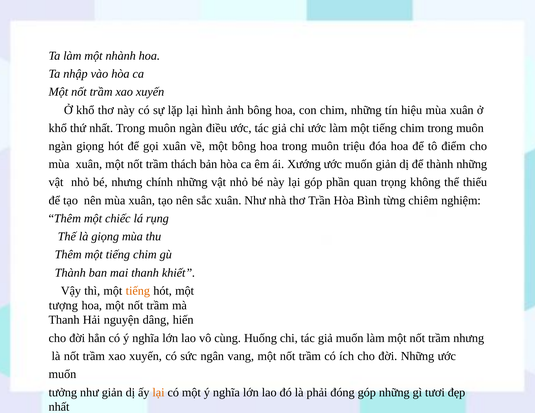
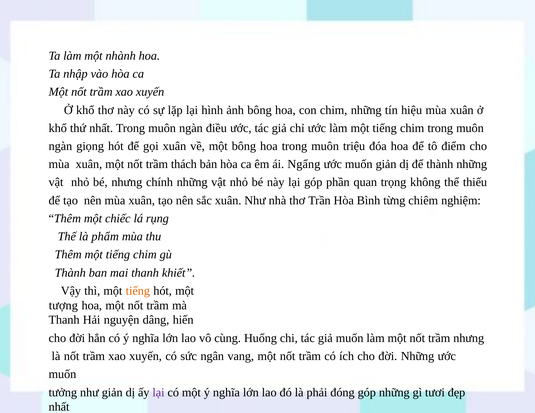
Xướng: Xướng -> Ngẩng
là giọng: giọng -> phẩm
lại at (158, 393) colour: orange -> purple
